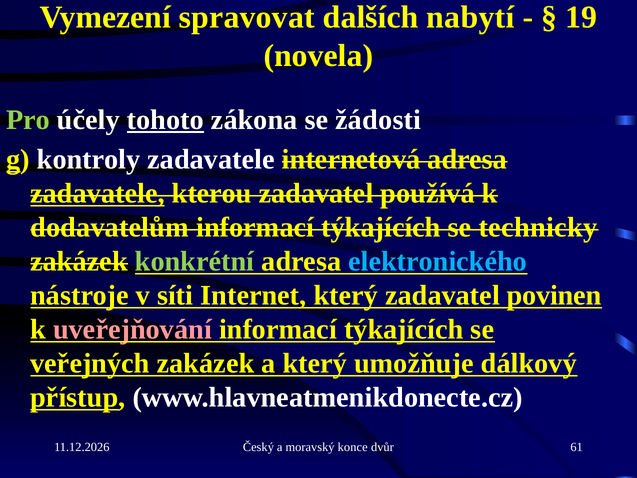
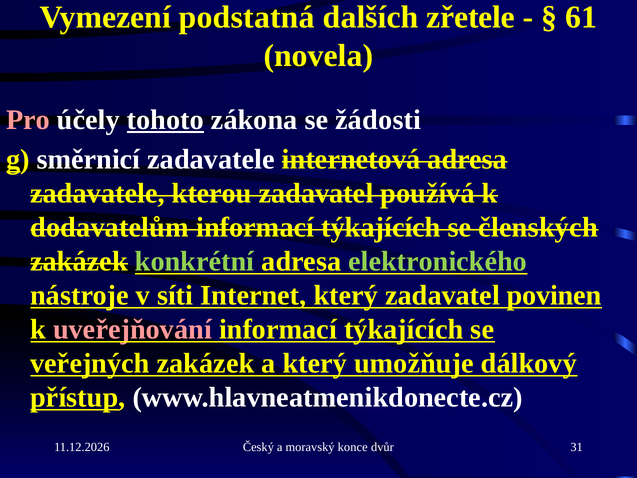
spravovat: spravovat -> podstatná
nabytí: nabytí -> zřetele
19: 19 -> 61
Pro colour: light green -> pink
kontroly: kontroly -> směrnicí
zadavatele at (97, 193) underline: present -> none
technicky: technicky -> členských
elektronického colour: light blue -> light green
61: 61 -> 31
